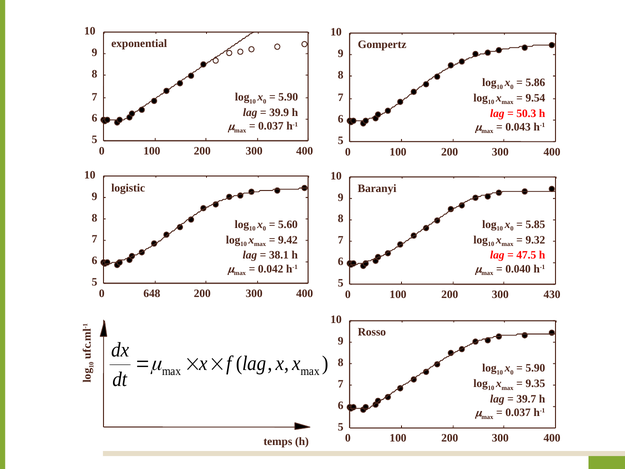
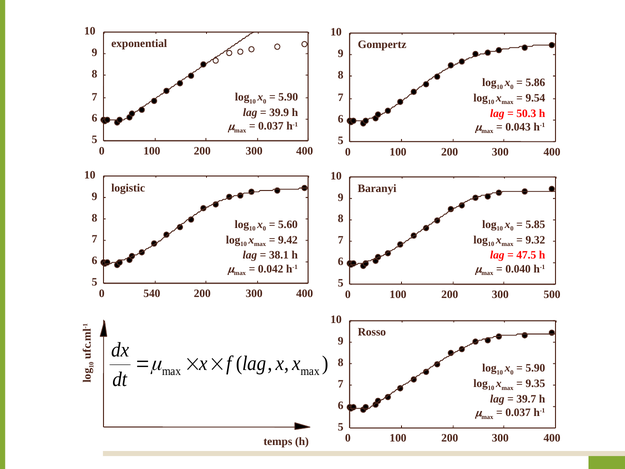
648: 648 -> 540
430: 430 -> 500
